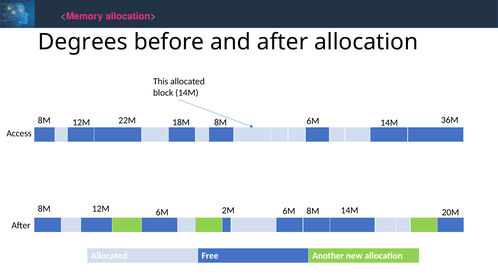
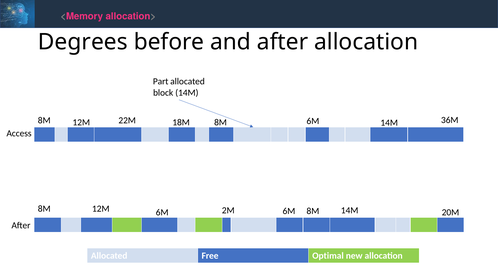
This: This -> Part
Another: Another -> Optimal
